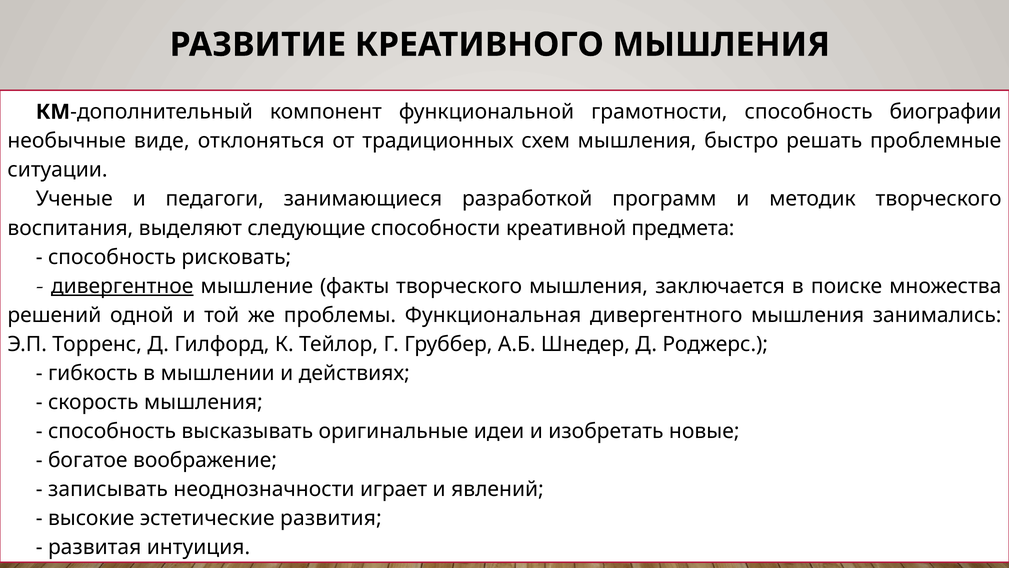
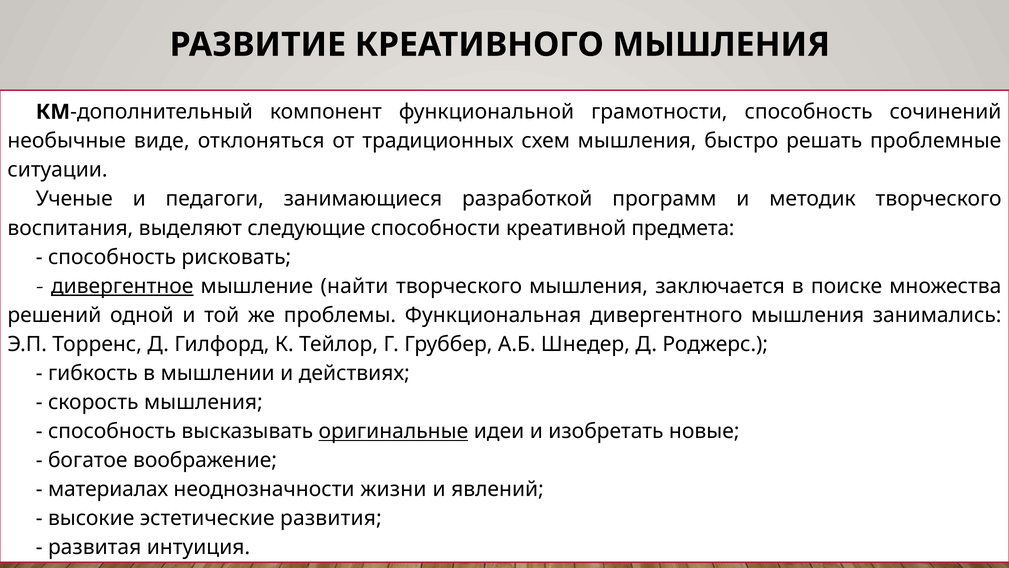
биографии: биографии -> сочинений
факты: факты -> найти
оригинальные underline: none -> present
записывать: записывать -> материалах
играет: играет -> жизни
